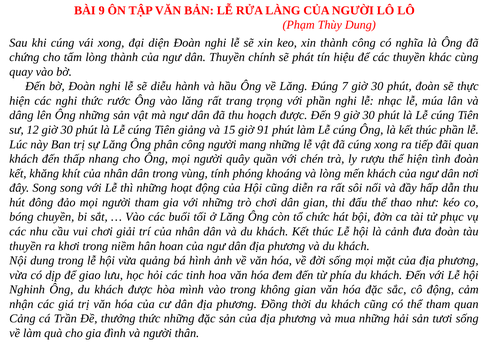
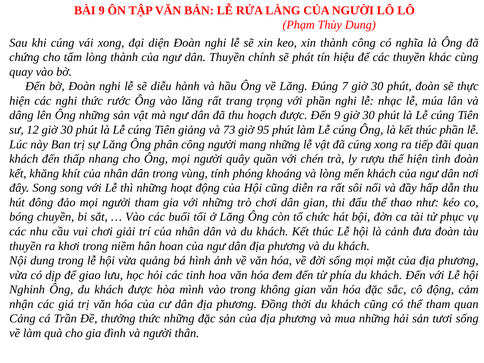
15: 15 -> 73
91: 91 -> 95
